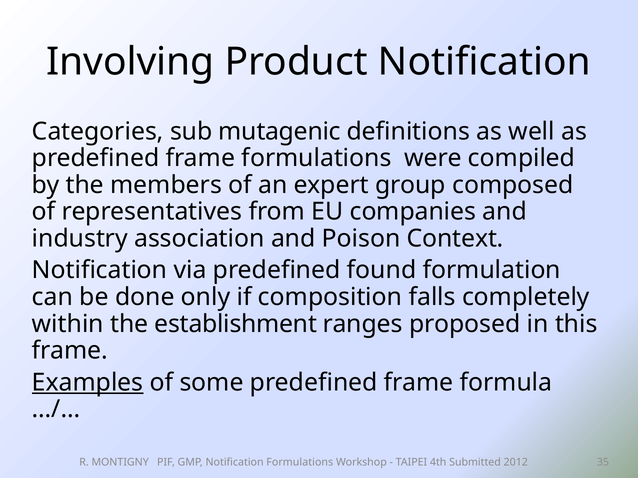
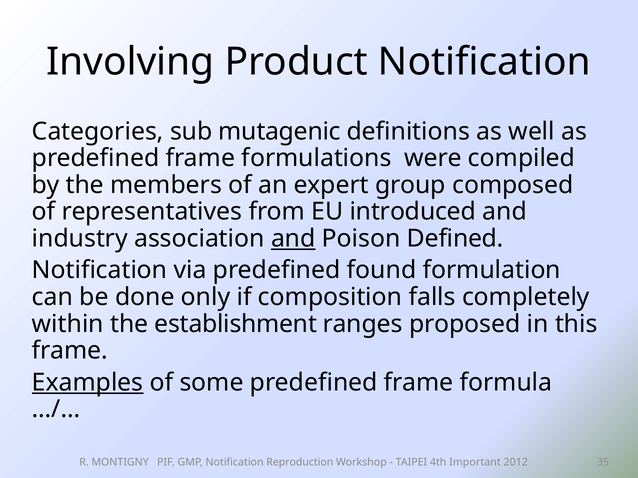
companies: companies -> introduced
and at (293, 239) underline: none -> present
Context: Context -> Defined
Notification Formulations: Formulations -> Reproduction
Submitted: Submitted -> Important
